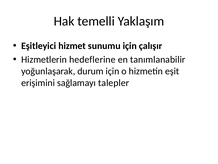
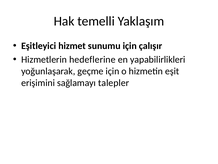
tanımlanabilir: tanımlanabilir -> yapabilirlikleri
durum: durum -> geçme
